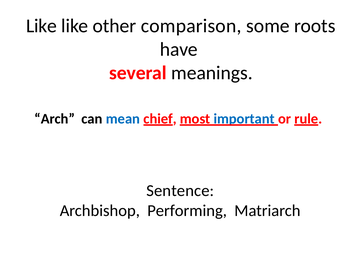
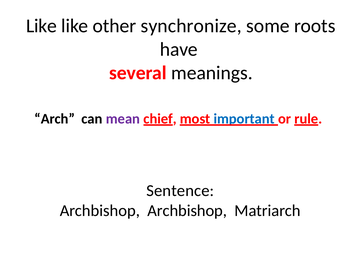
comparison: comparison -> synchronize
mean colour: blue -> purple
Archbishop Performing: Performing -> Archbishop
